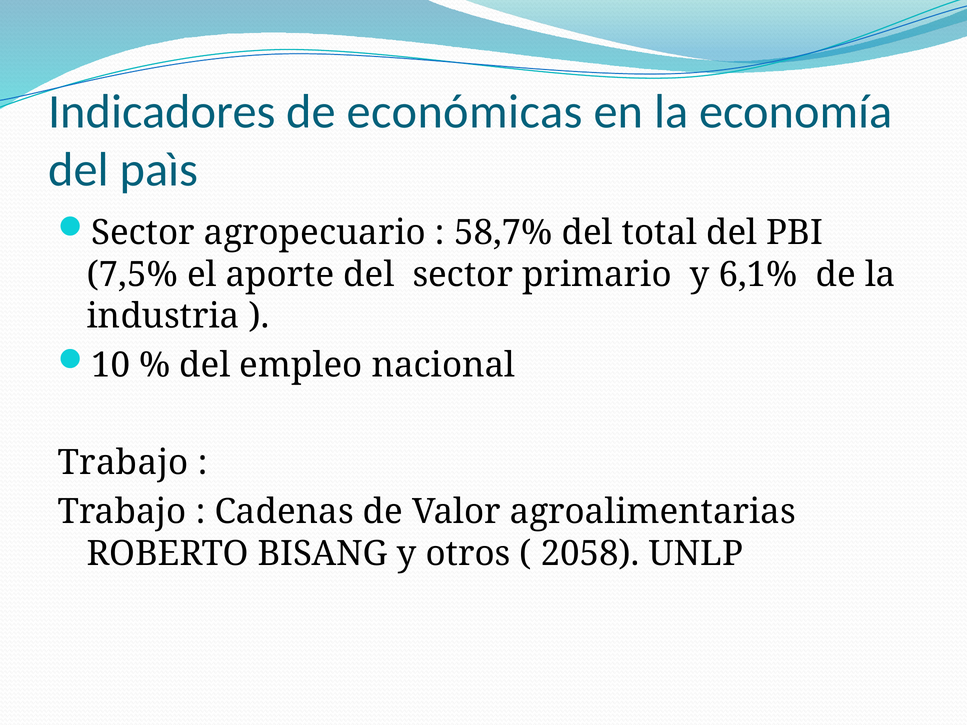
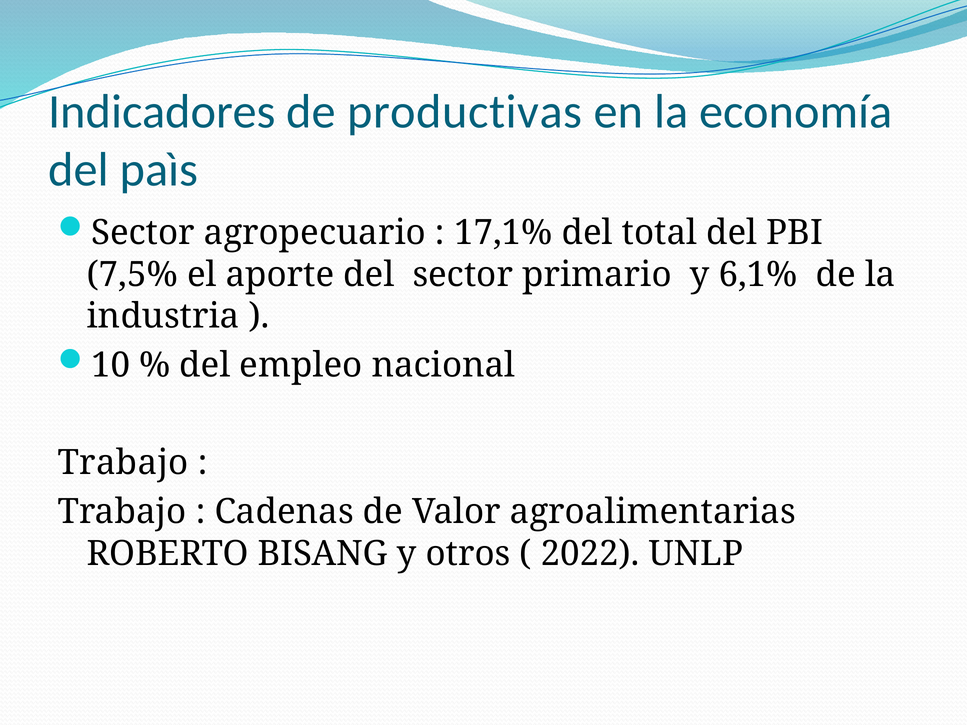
económicas: económicas -> productivas
58,7%: 58,7% -> 17,1%
2058: 2058 -> 2022
